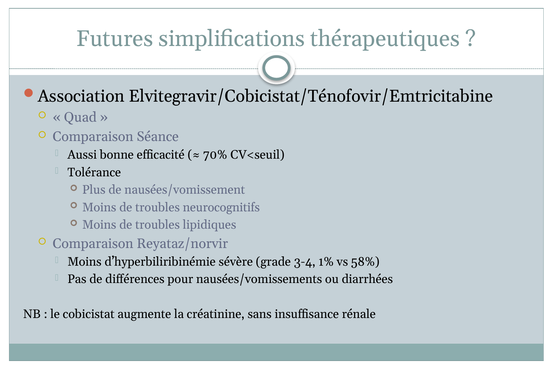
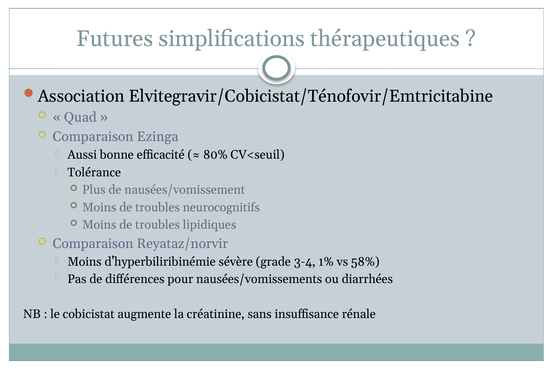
Séance: Séance -> Ezinga
70%: 70% -> 80%
